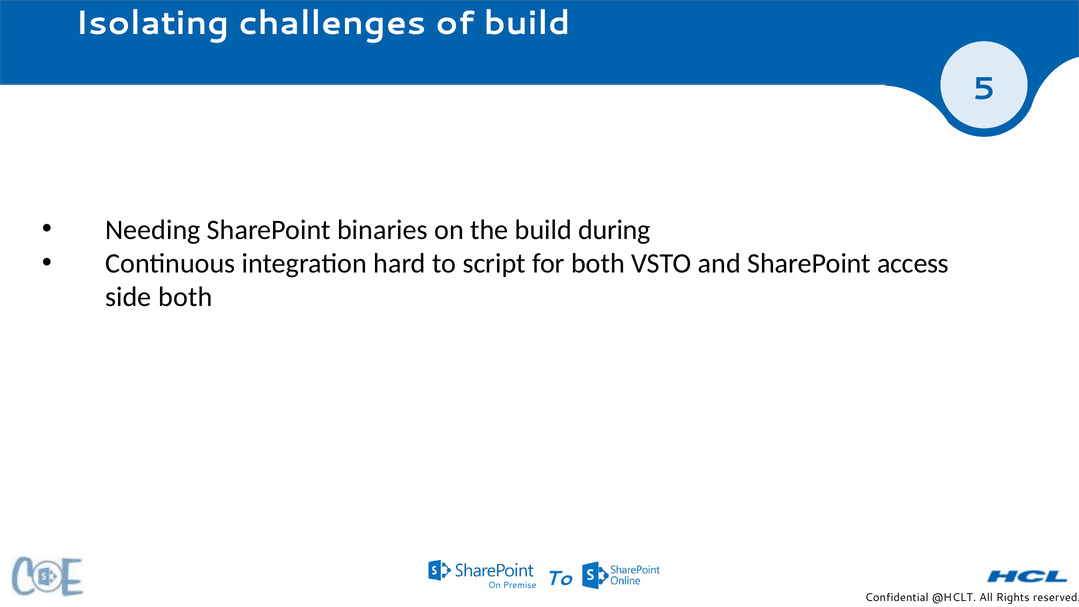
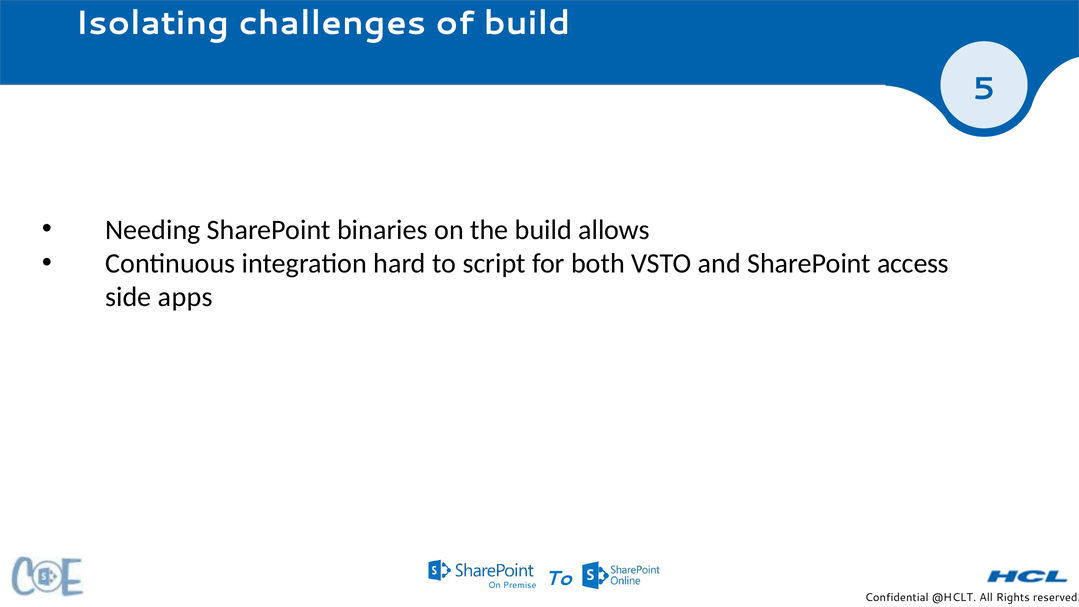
during: during -> allows
side both: both -> apps
